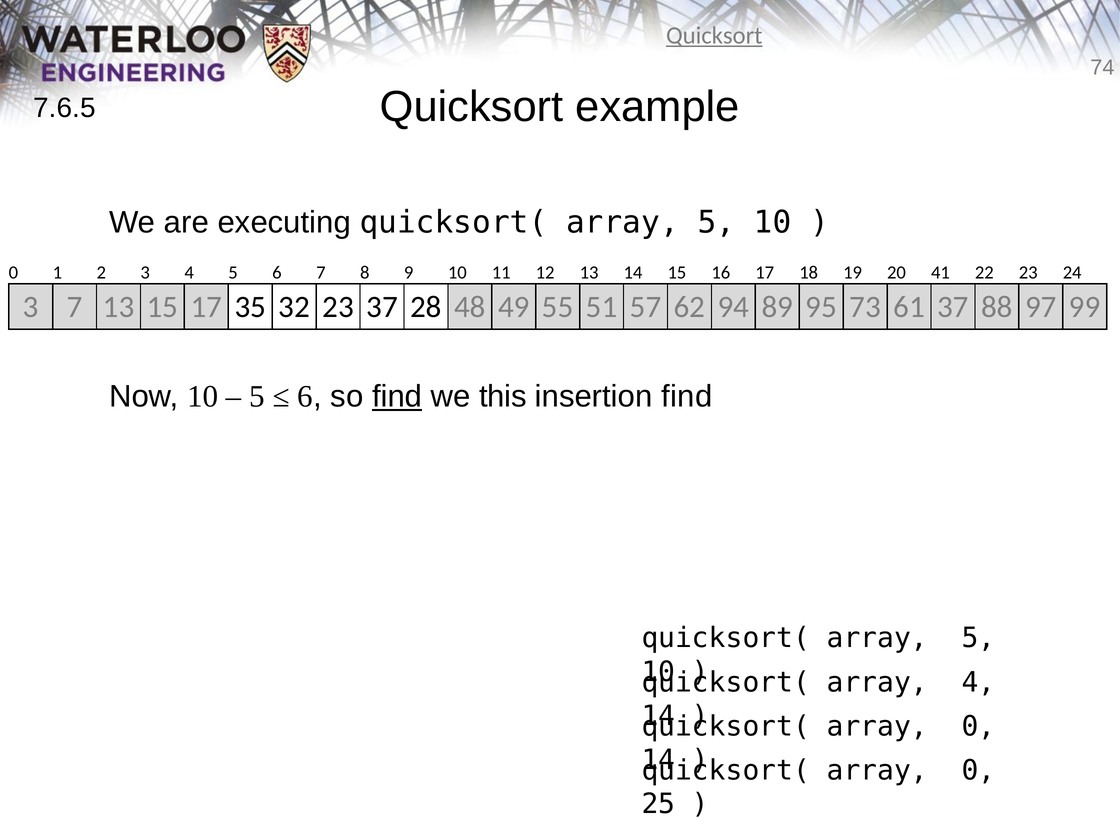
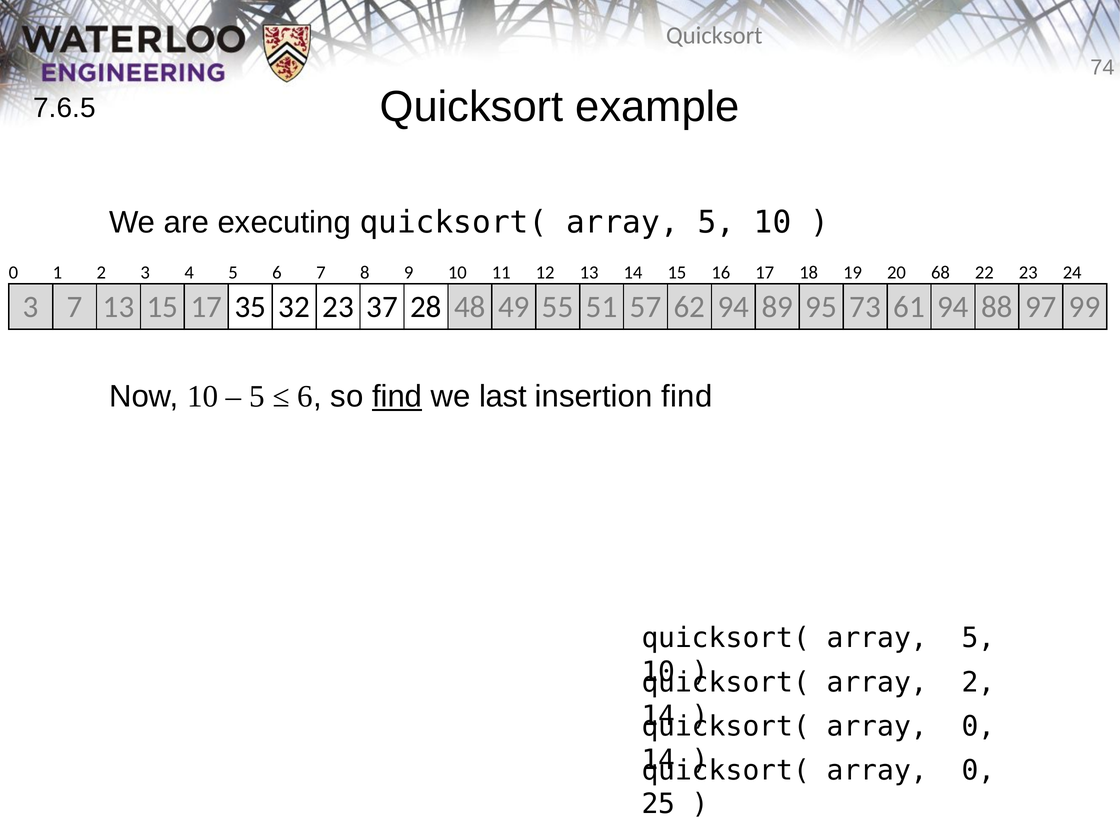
Quicksort at (714, 36) underline: present -> none
41: 41 -> 68
61 37: 37 -> 94
this: this -> last
array 4: 4 -> 2
